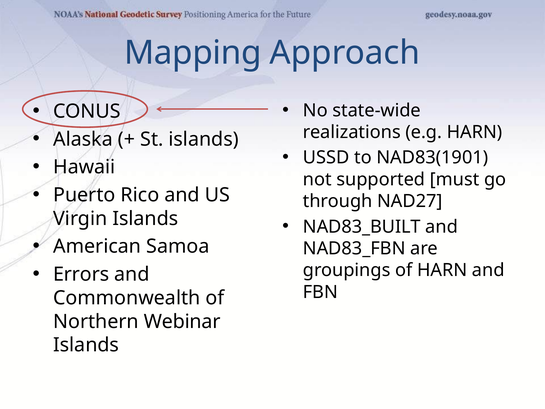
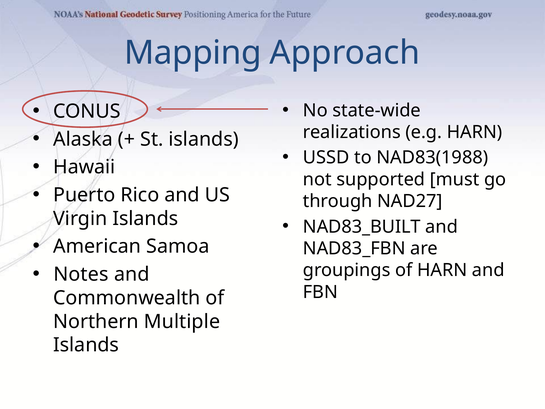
NAD83(1901: NAD83(1901 -> NAD83(1988
Errors: Errors -> Notes
Webinar: Webinar -> Multiple
